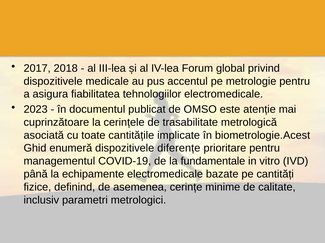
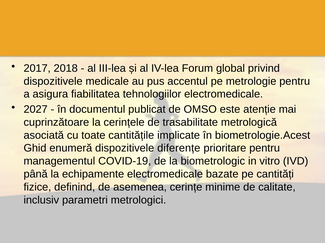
2023: 2023 -> 2027
fundamentale: fundamentale -> biometrologic
